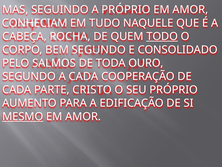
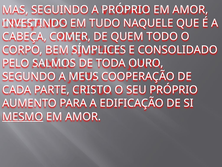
CONHECIAM: CONHECIAM -> INVESTINDO
ROCHA: ROCHA -> COMER
TODO underline: present -> none
BEM SEGUNDO: SEGUNDO -> SÍMPLICES
A CADA: CADA -> MEUS
